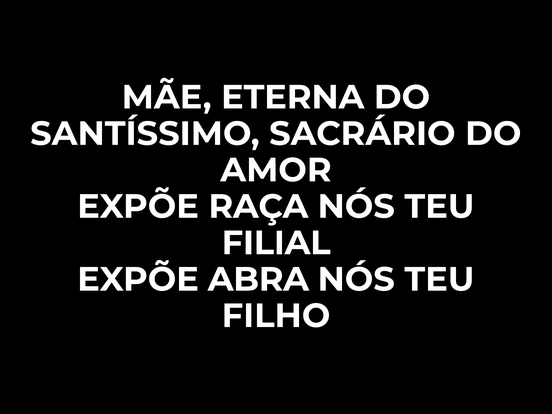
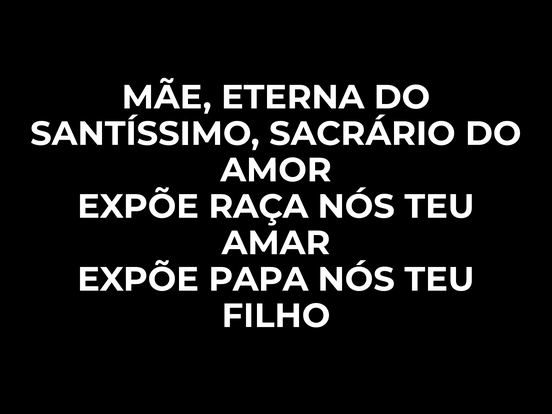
FILIAL: FILIAL -> AMAR
ABRA: ABRA -> PAPA
